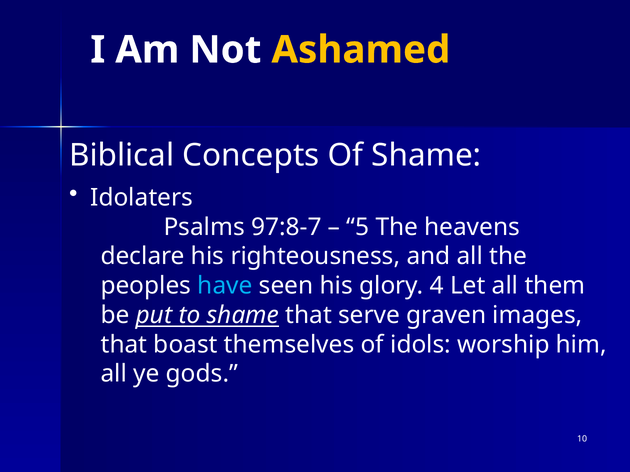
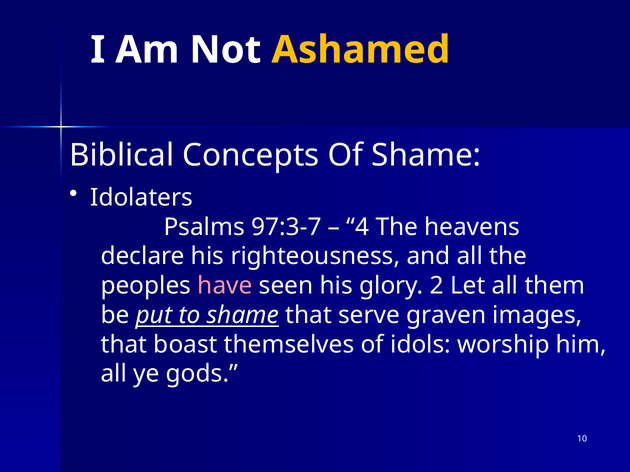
97:8-7: 97:8-7 -> 97:3-7
5: 5 -> 4
have colour: light blue -> pink
4: 4 -> 2
